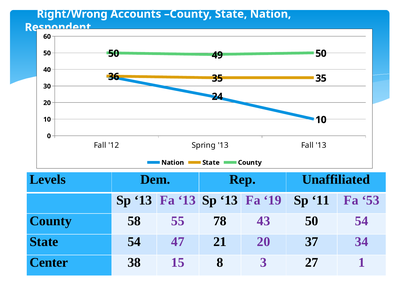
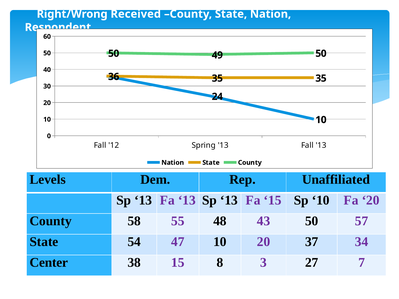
Accounts: Accounts -> Received
Fa 19: 19 -> 15
Sp 11: 11 -> 10
Fa 53: 53 -> 20
78: 78 -> 48
50 54: 54 -> 57
47 21: 21 -> 10
1: 1 -> 7
